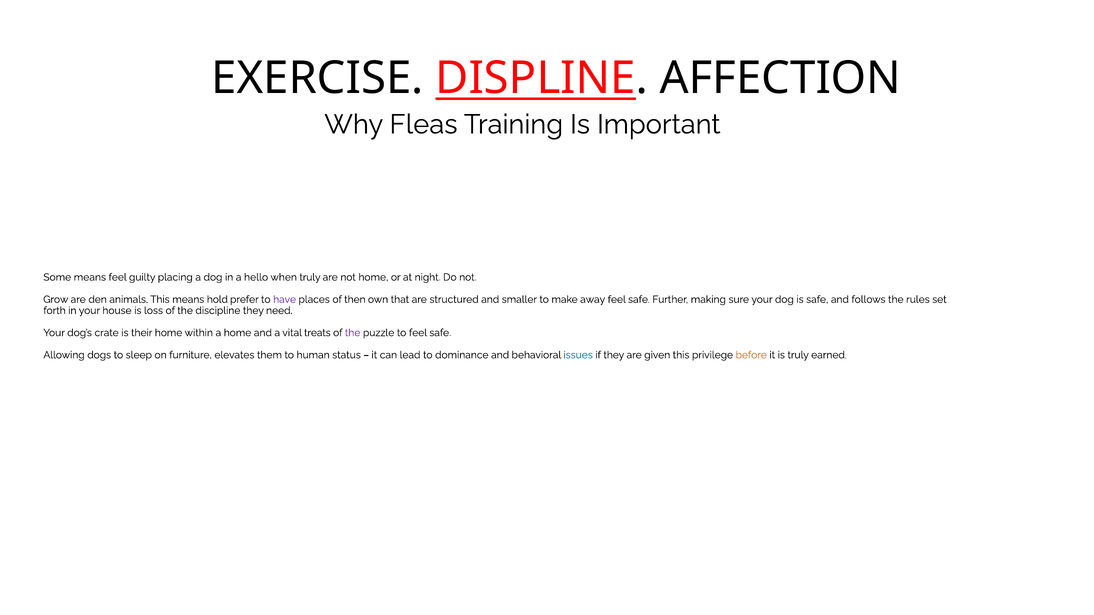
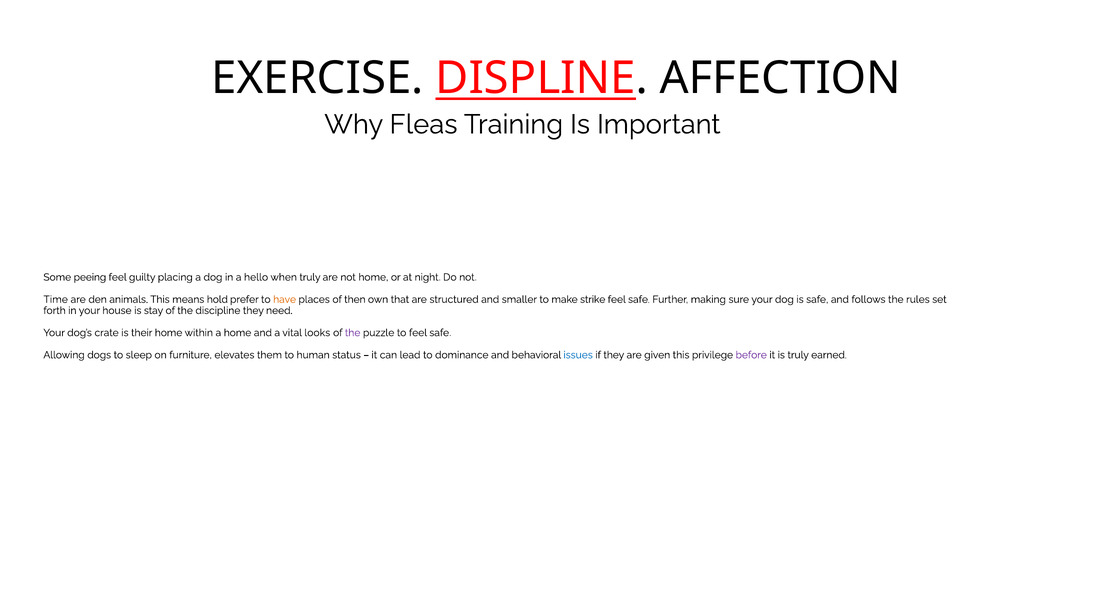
Some means: means -> peeing
Grow: Grow -> Time
have colour: purple -> orange
away: away -> strike
loss: loss -> stay
treats: treats -> looks
before colour: orange -> purple
